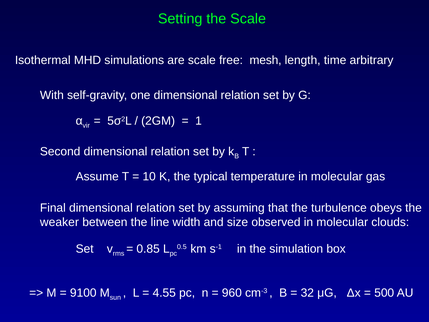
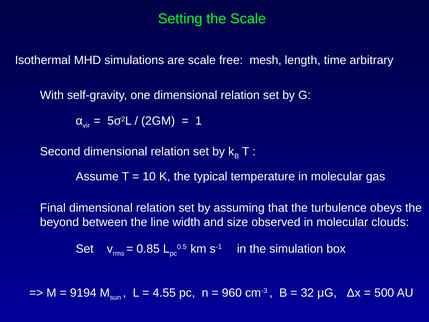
weaker: weaker -> beyond
9100: 9100 -> 9194
